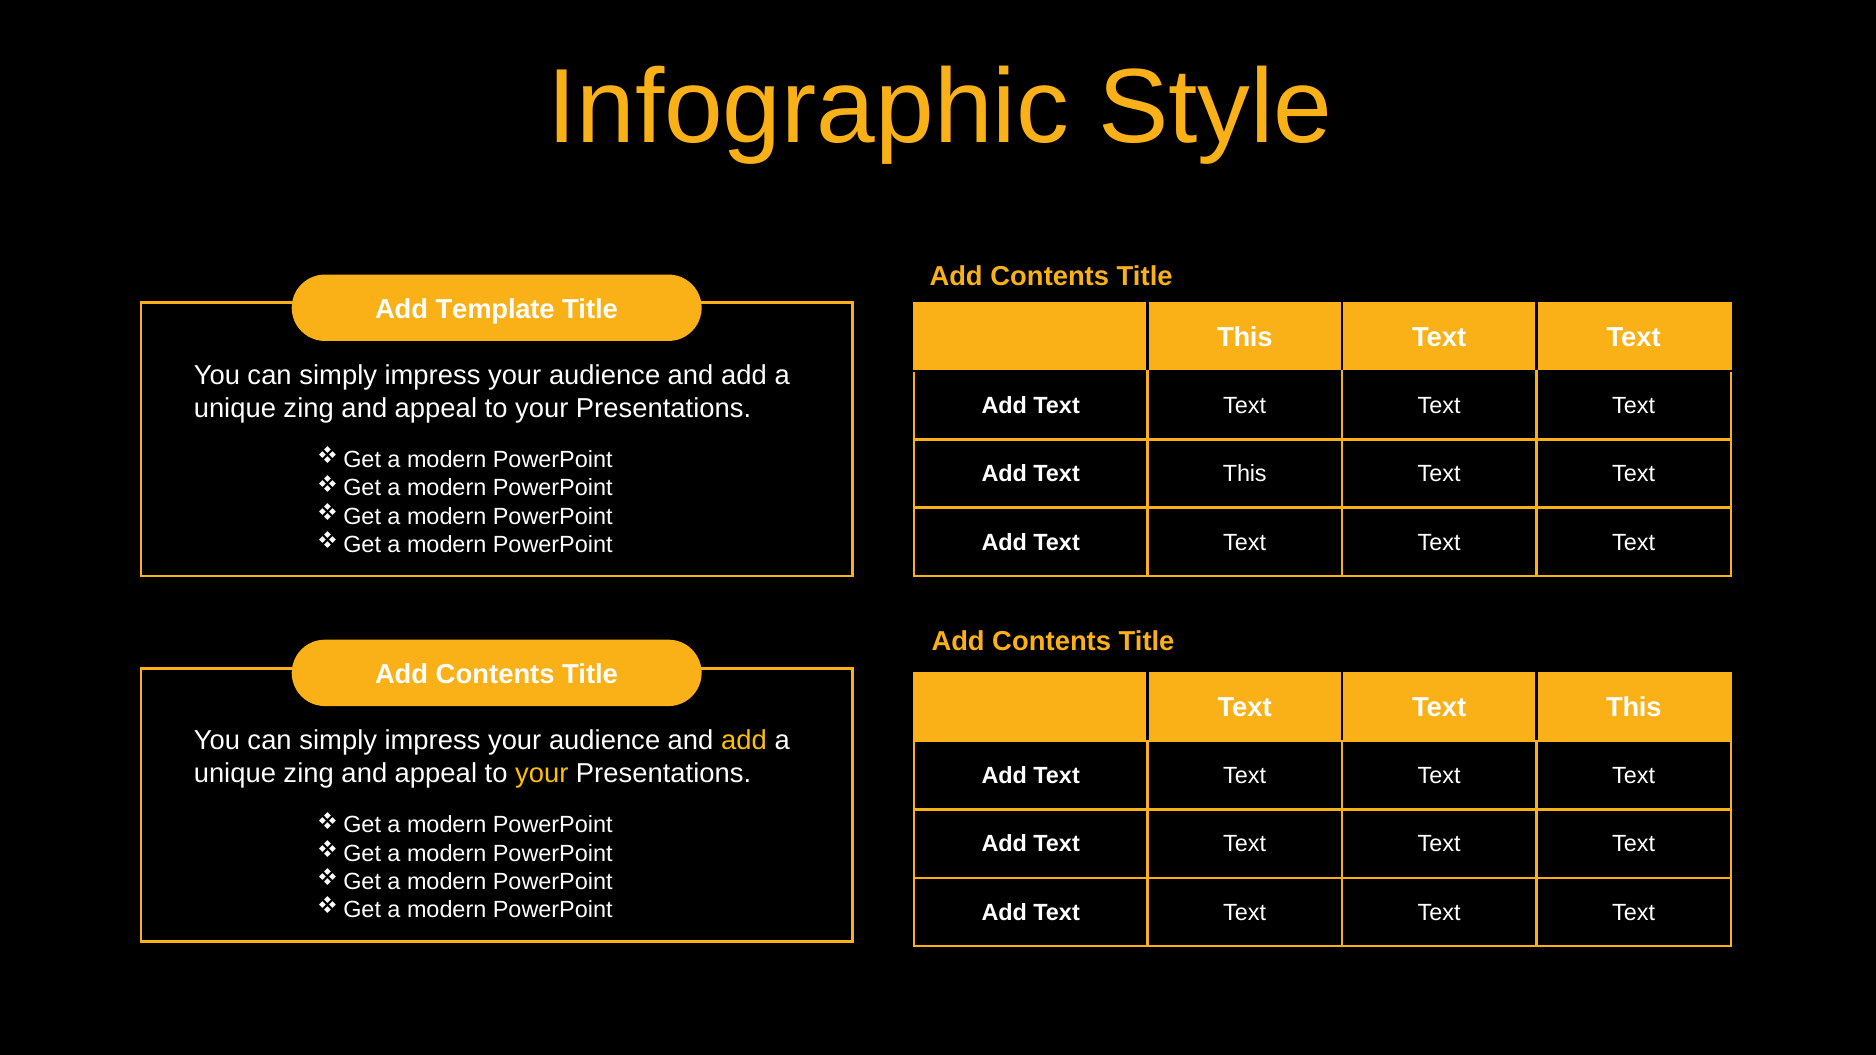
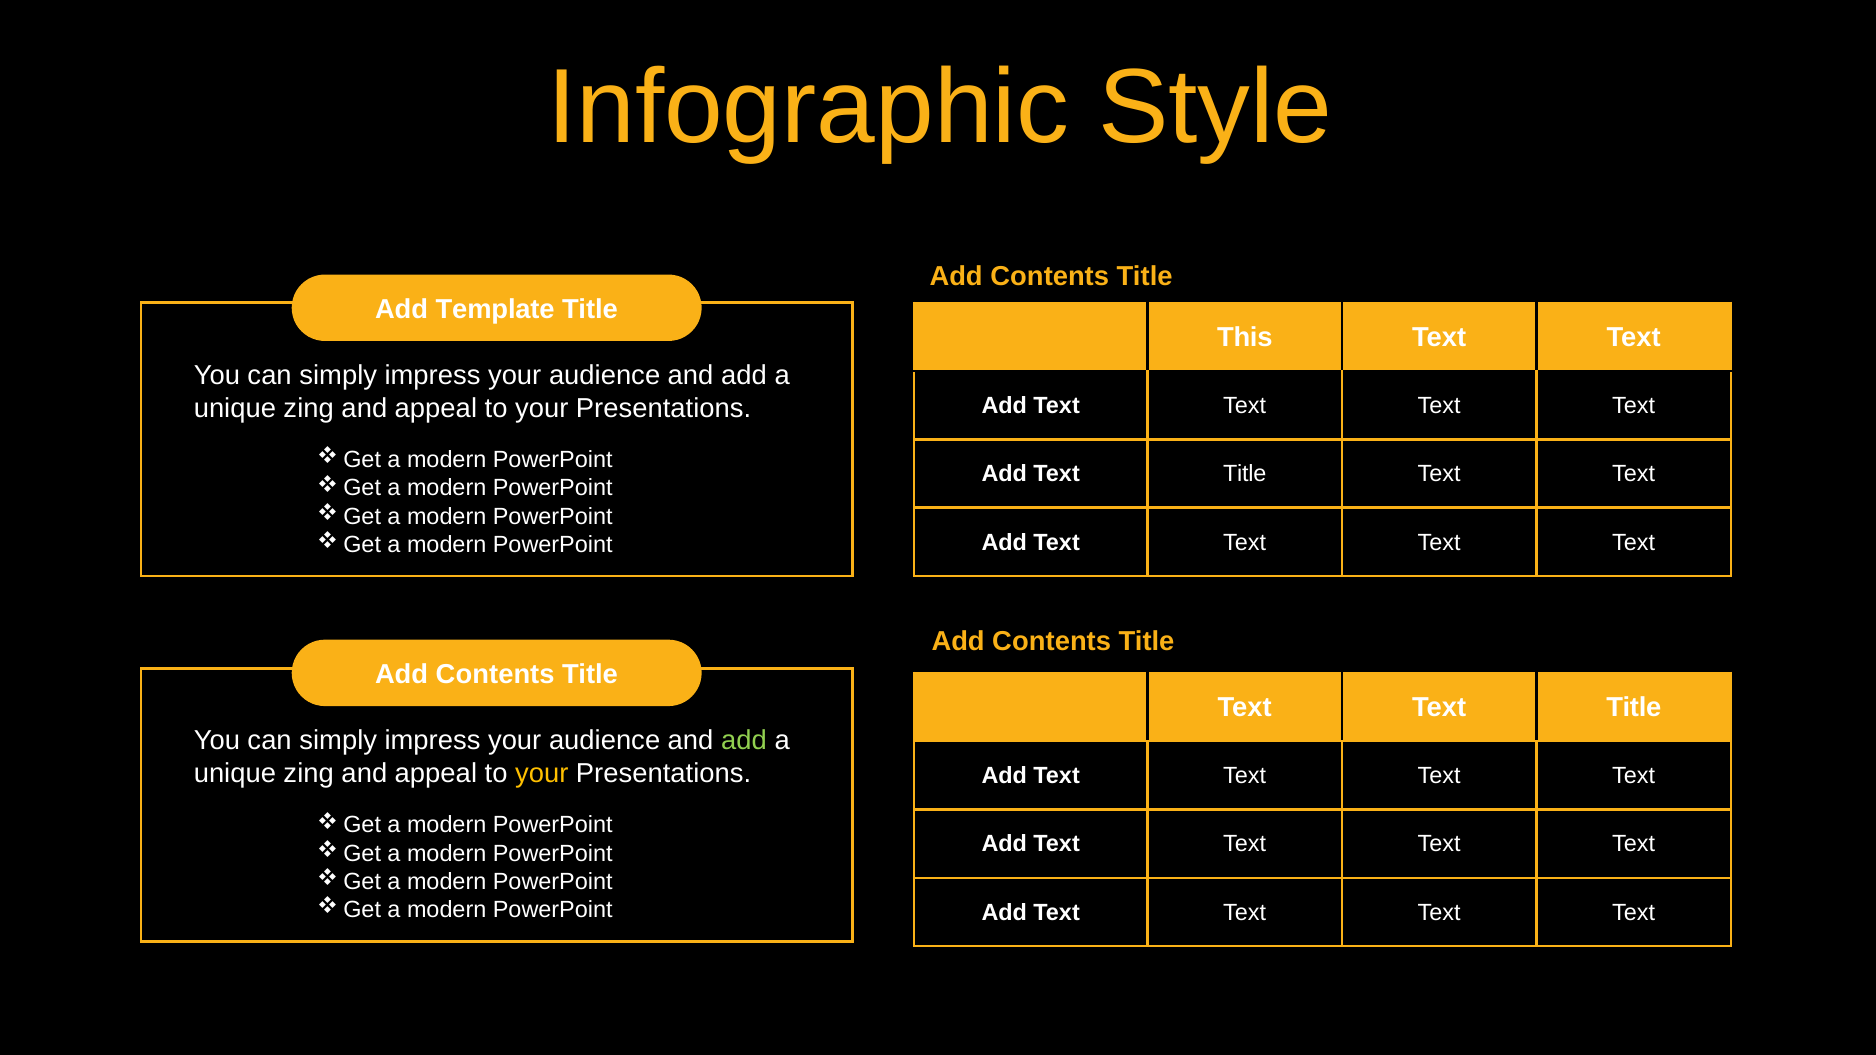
Add Text This: This -> Title
Text Text This: This -> Title
add at (744, 741) colour: yellow -> light green
